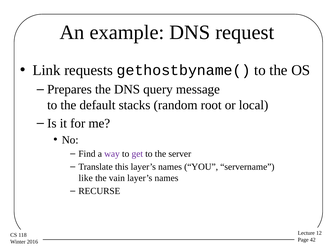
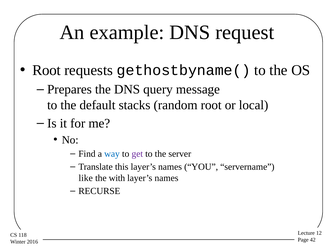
Link at (47, 70): Link -> Root
way colour: purple -> blue
vain: vain -> with
